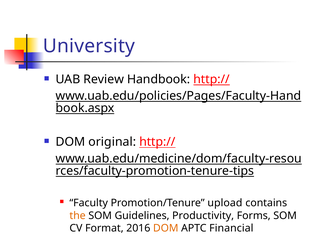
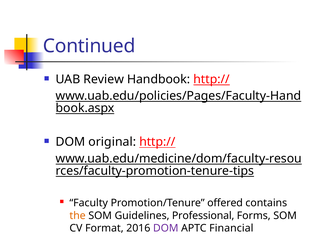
University: University -> Continued
upload: upload -> offered
Productivity: Productivity -> Professional
DOM at (166, 228) colour: orange -> purple
